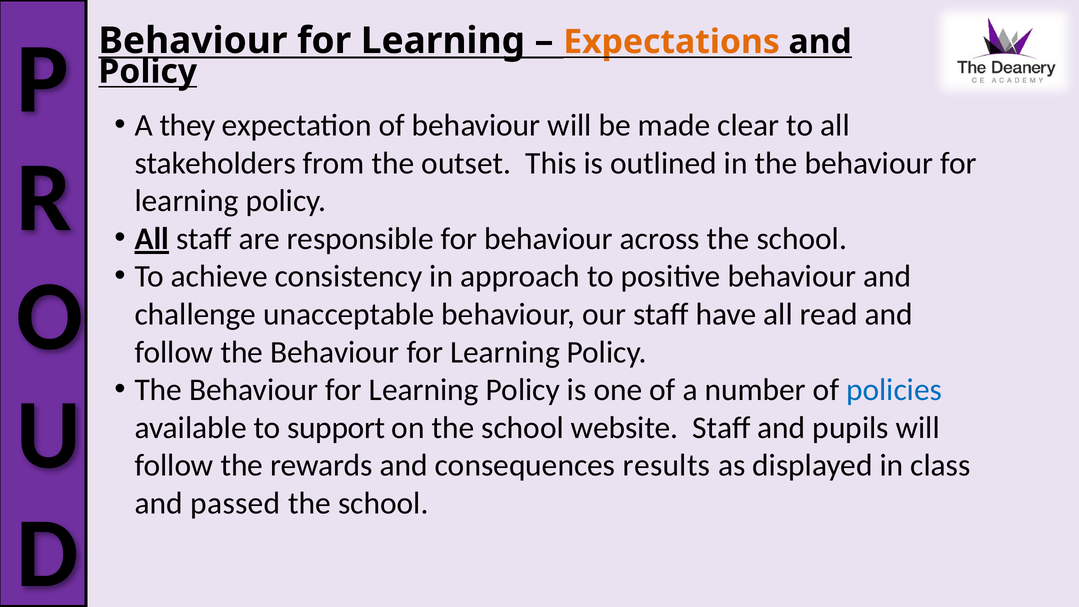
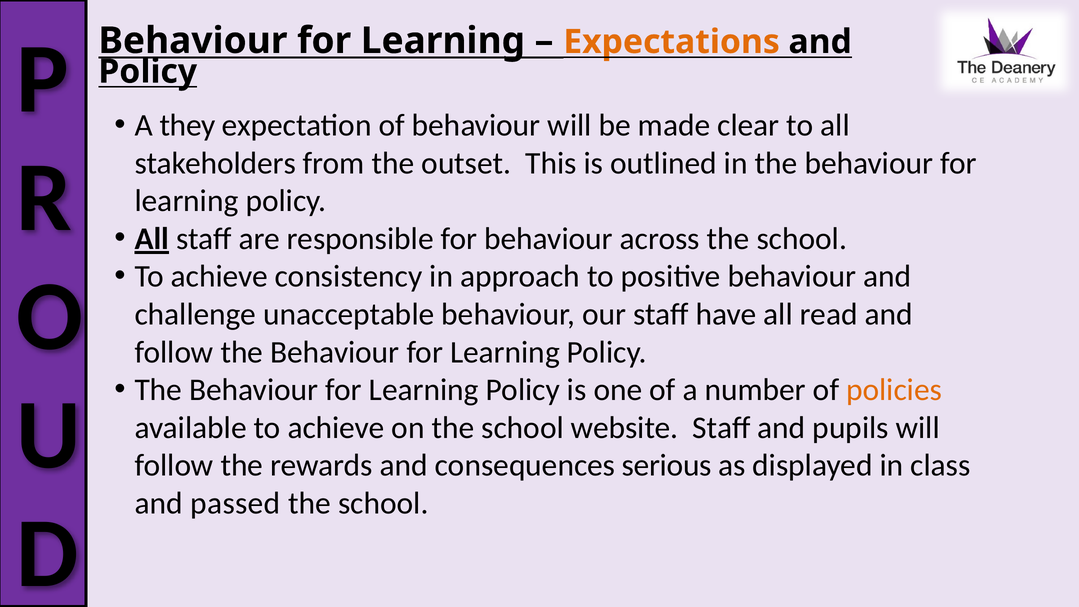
policies colour: blue -> orange
available to support: support -> achieve
results: results -> serious
